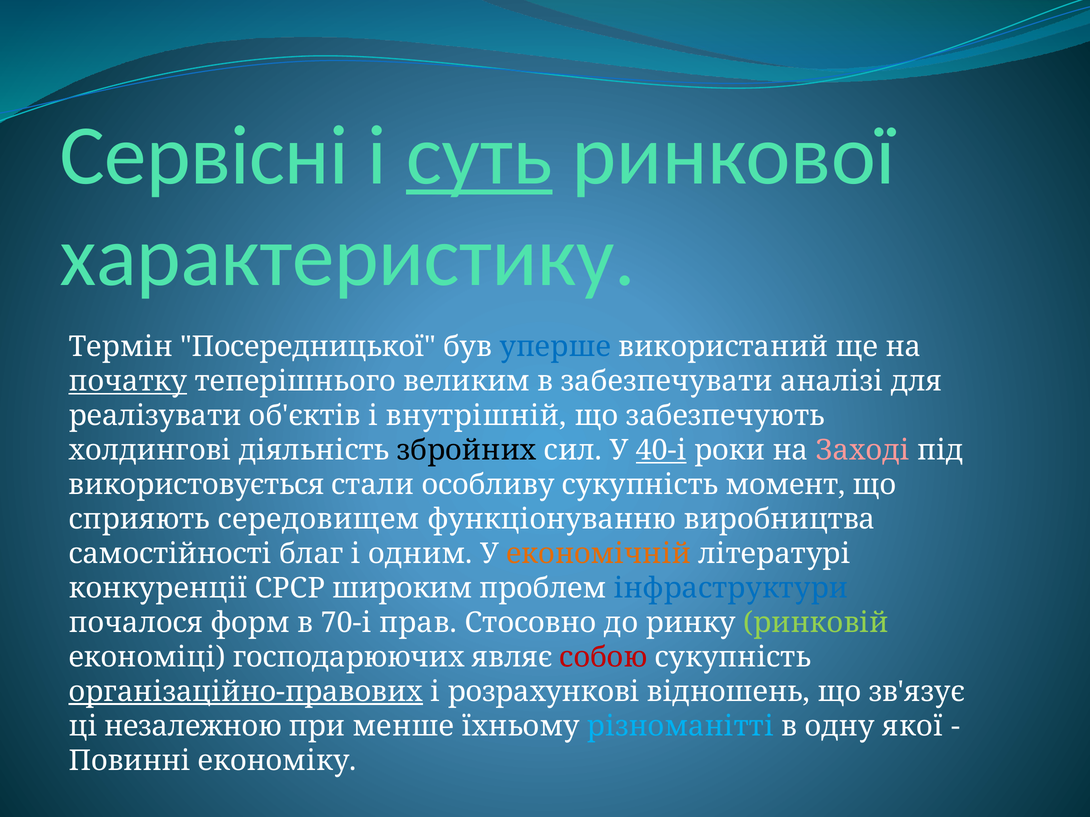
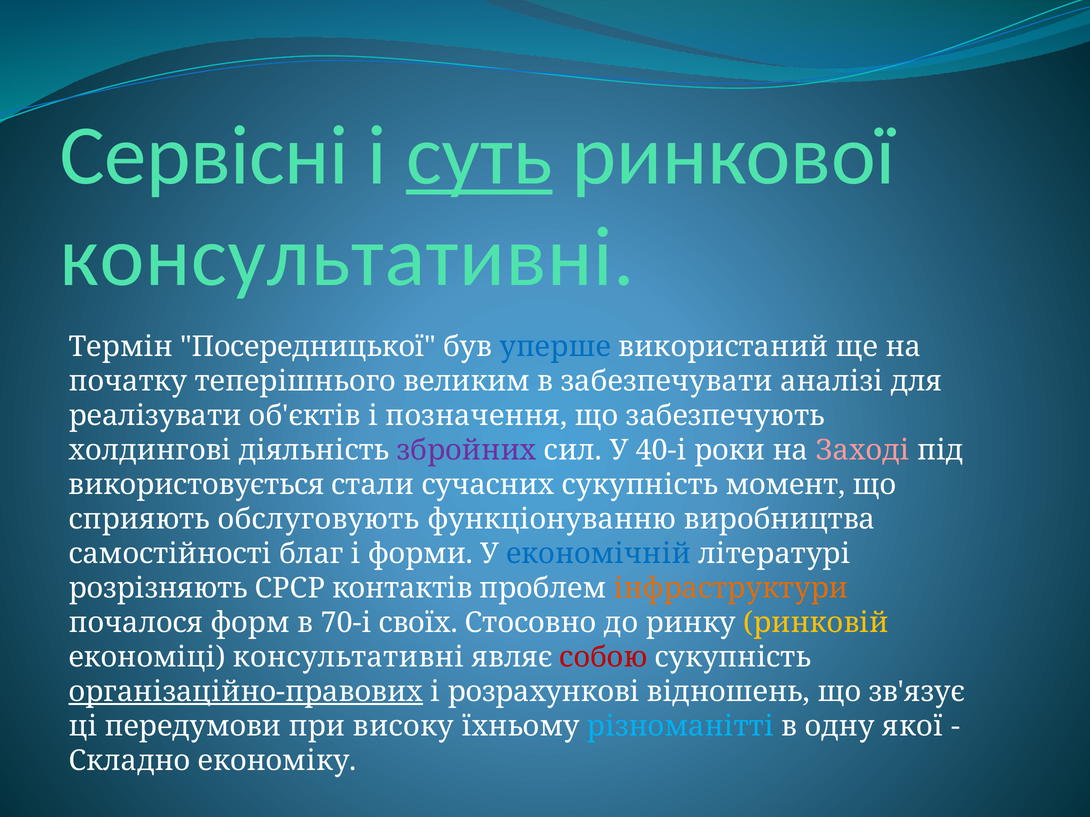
характеристику at (348, 257): характеристику -> консультативні
початку underline: present -> none
внутрішній: внутрішній -> позначення
збройних colour: black -> purple
40-і underline: present -> none
особливу: особливу -> сучасних
середовищем: середовищем -> обслуговують
одним: одним -> форми
економічній colour: orange -> blue
конкуренції: конкуренції -> розрізняють
широким: широким -> контактів
інфраструктури colour: blue -> orange
прав: прав -> своїх
ринковій colour: light green -> yellow
економіці господарюючих: господарюючих -> консультативні
незалежною: незалежною -> передумови
менше: менше -> високу
Повинні: Повинні -> Складно
